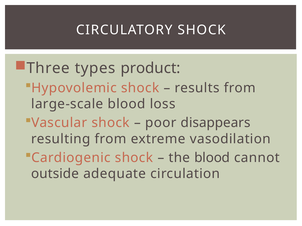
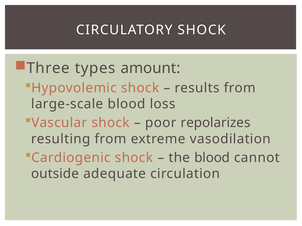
product: product -> amount
disappears: disappears -> repolarizes
